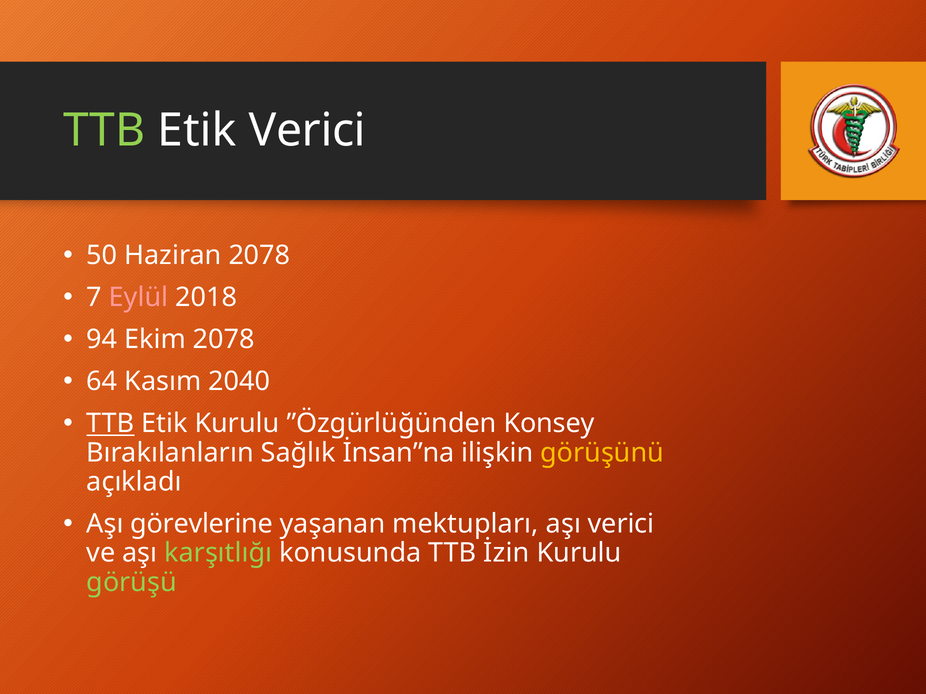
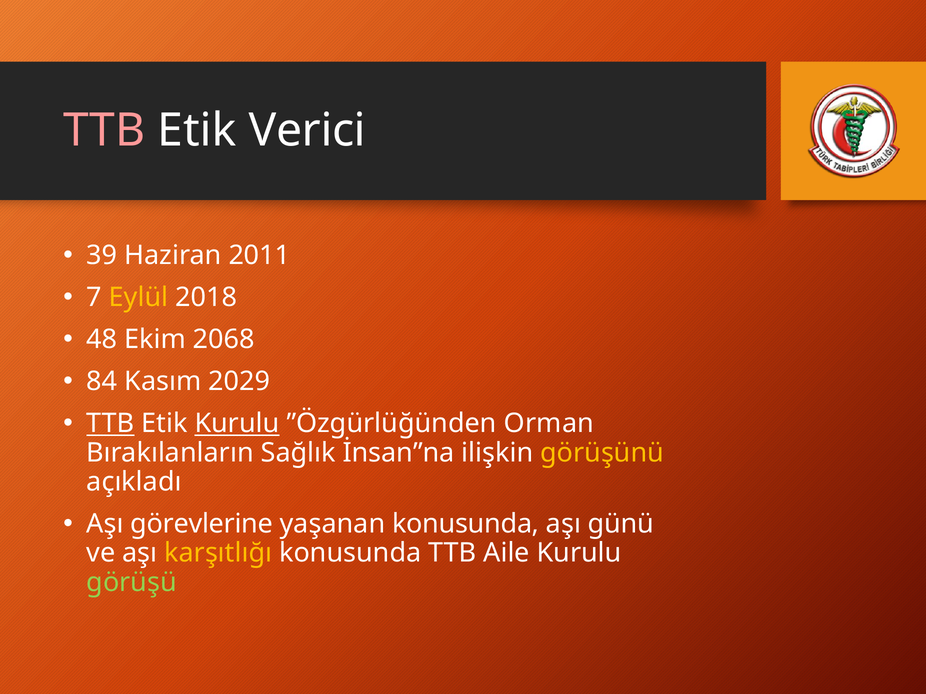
TTB at (104, 131) colour: light green -> pink
50: 50 -> 39
Haziran 2078: 2078 -> 2011
Eylül colour: pink -> yellow
94: 94 -> 48
Ekim 2078: 2078 -> 2068
64: 64 -> 84
2040: 2040 -> 2029
Kurulu at (237, 424) underline: none -> present
Konsey: Konsey -> Orman
yaşanan mektupları: mektupları -> konusunda
aşı verici: verici -> günü
karşıtlığı colour: light green -> yellow
İzin: İzin -> Aile
